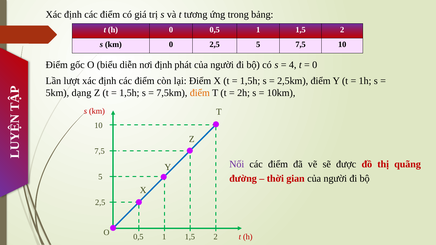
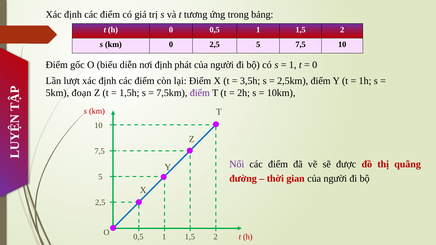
4 at (293, 65): 4 -> 1
1,5h at (250, 81): 1,5h -> 3,5h
dạng: dạng -> đoạn
điểm at (200, 93) colour: orange -> purple
